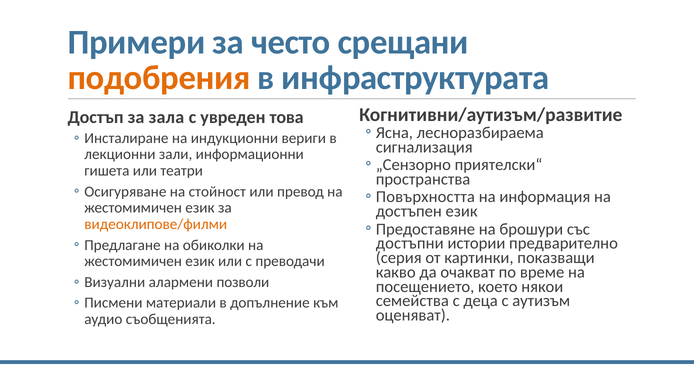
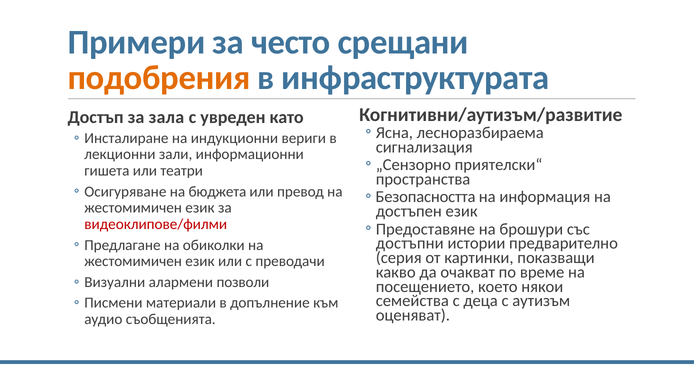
това: това -> като
стойност: стойност -> бюджета
Повърхността: Повърхността -> Безопасността
видеоклипове/филми colour: orange -> red
